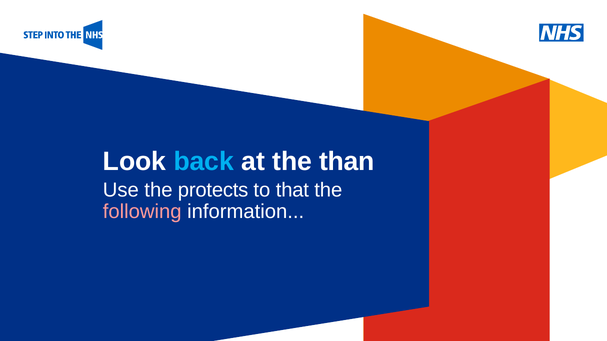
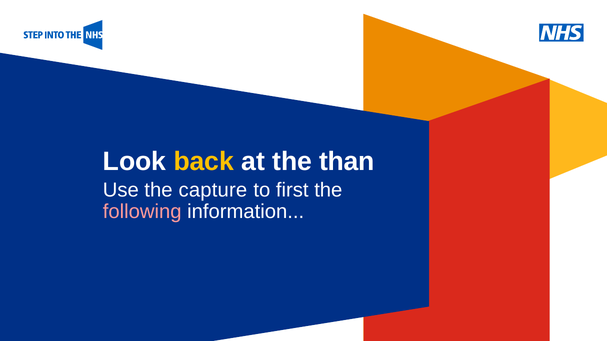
back colour: light blue -> yellow
protects: protects -> capture
that: that -> first
